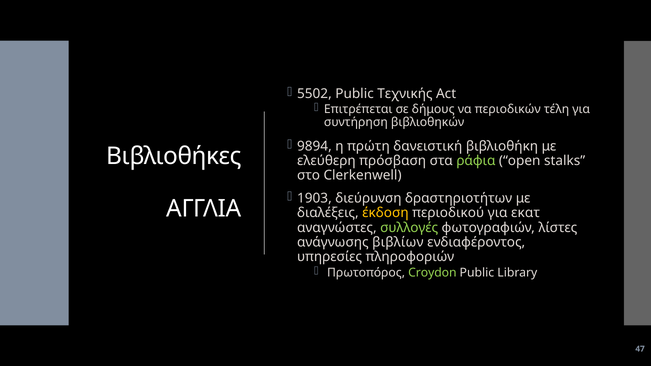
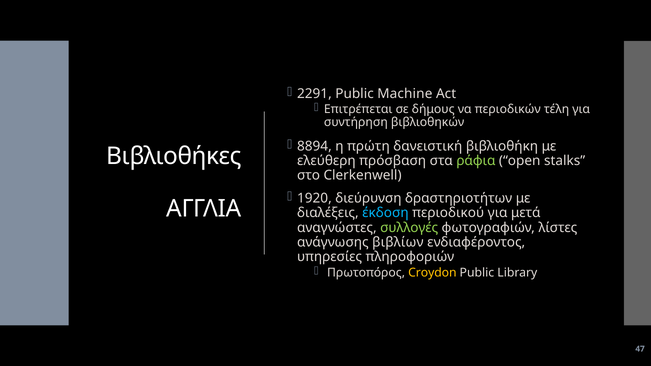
5502: 5502 -> 2291
Τεχνικής: Τεχνικής -> Machine
9894: 9894 -> 8894
1903: 1903 -> 1920
έκδοση colour: yellow -> light blue
εκατ: εκατ -> μετά
Croydon colour: light green -> yellow
